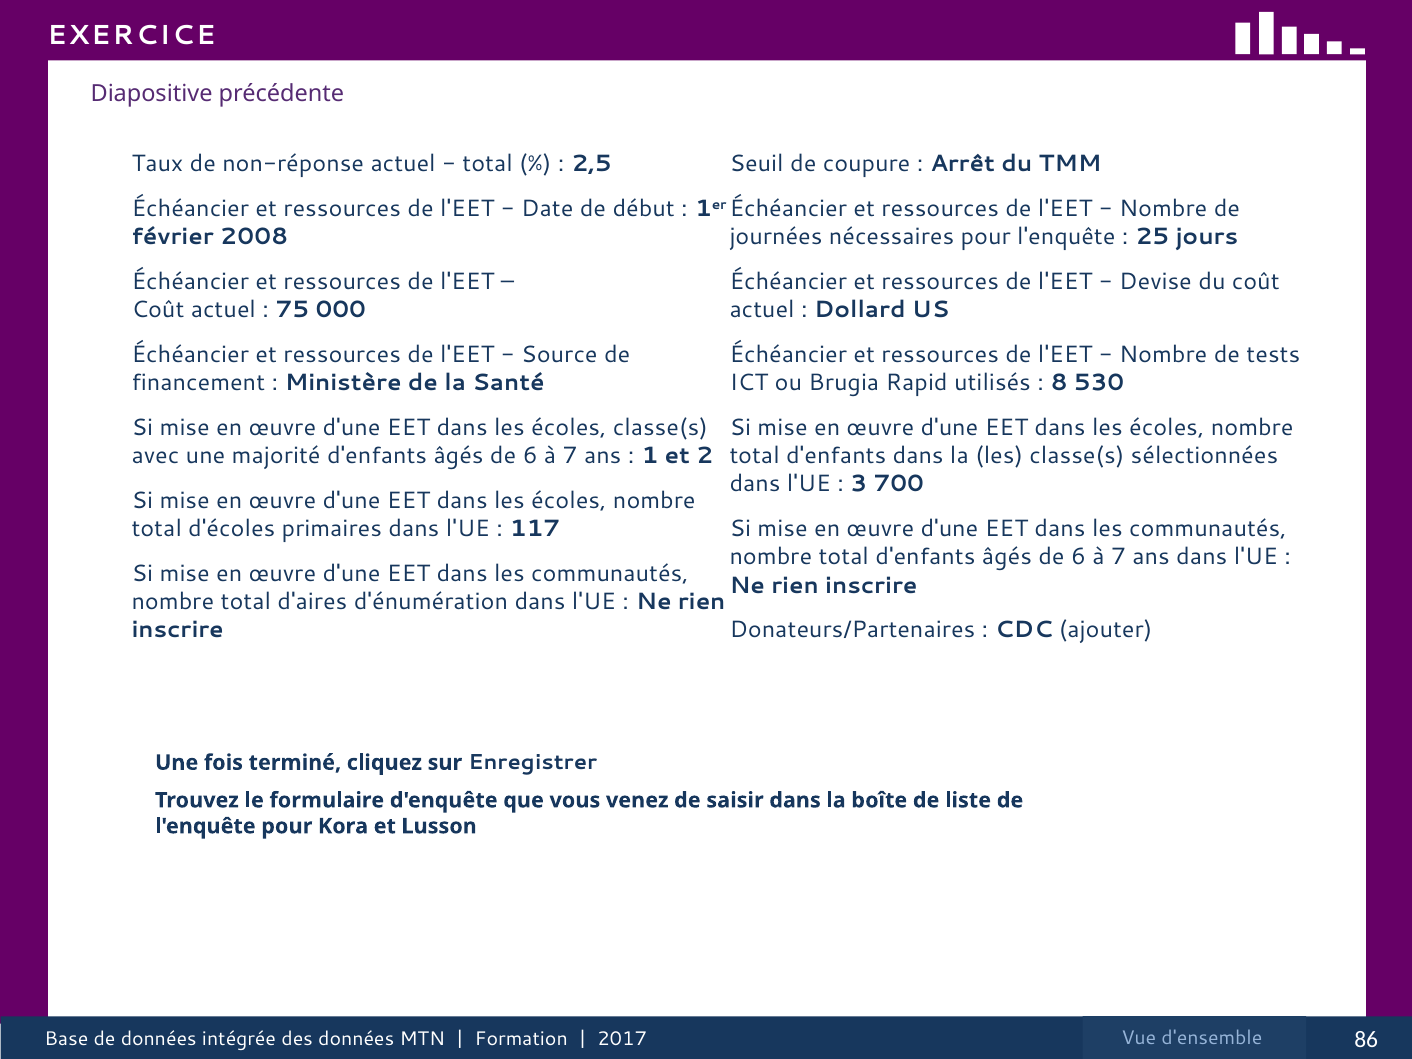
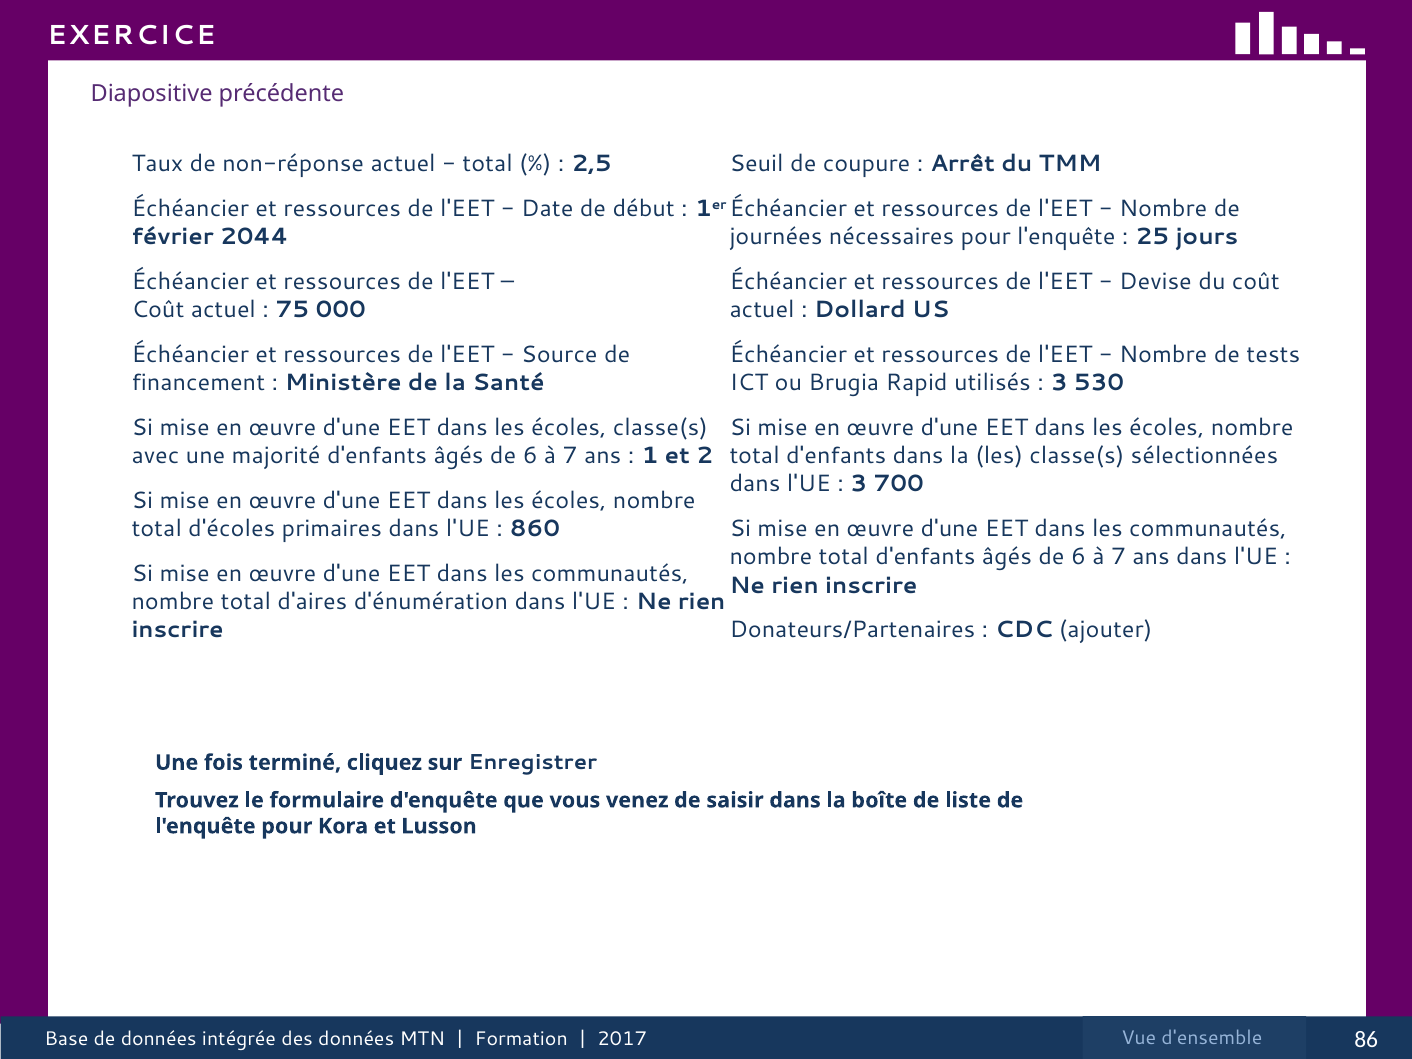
2008: 2008 -> 2044
8 at (1059, 383): 8 -> 3
117: 117 -> 860
